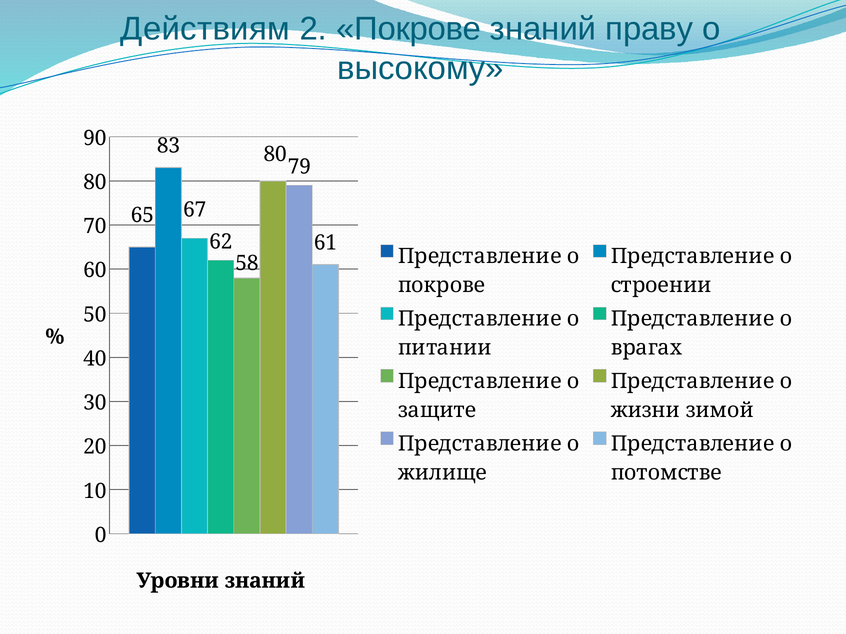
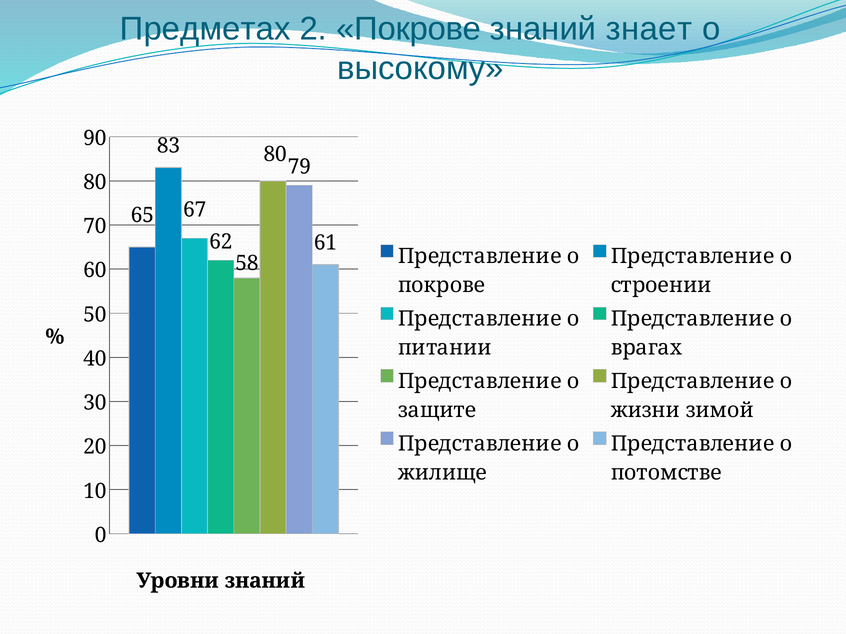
Действиям: Действиям -> Предметах
праву: праву -> знает
